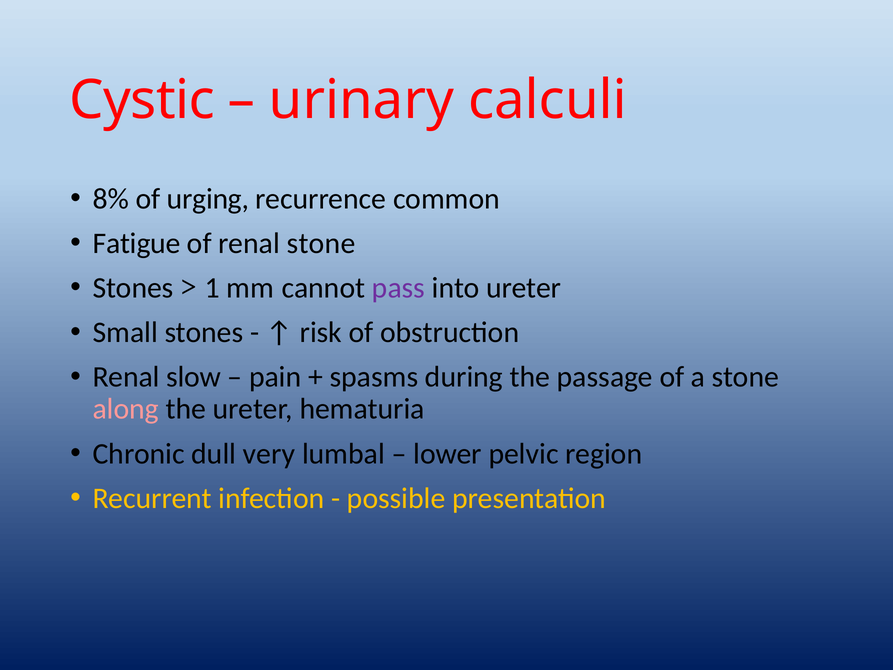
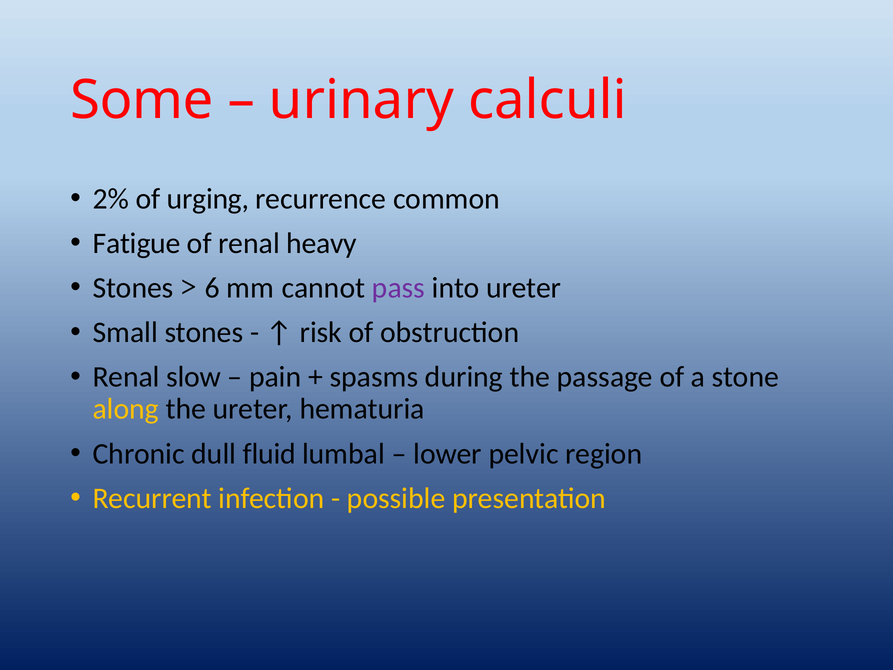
Cystic: Cystic -> Some
8%: 8% -> 2%
renal stone: stone -> heavy
1: 1 -> 6
along colour: pink -> yellow
very: very -> fluid
